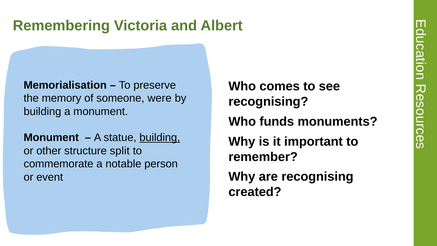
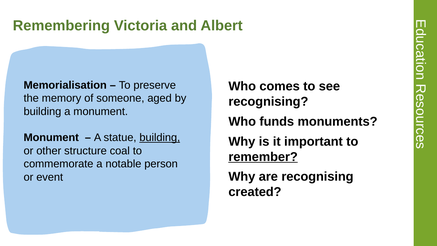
were: were -> aged
split: split -> coal
remember underline: none -> present
